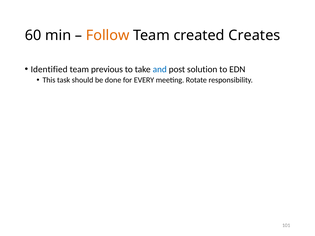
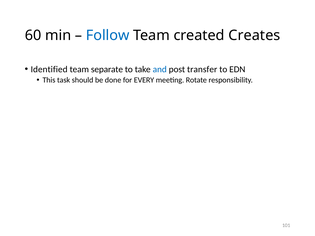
Follow colour: orange -> blue
previous: previous -> separate
solution: solution -> transfer
